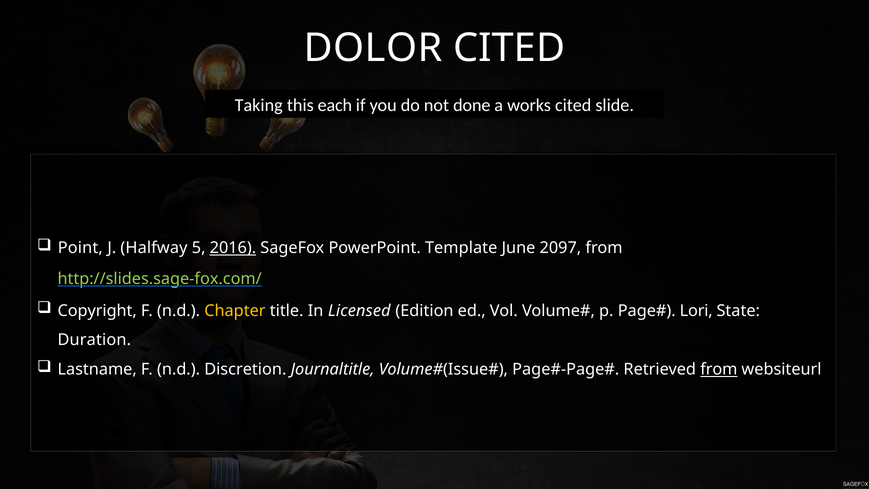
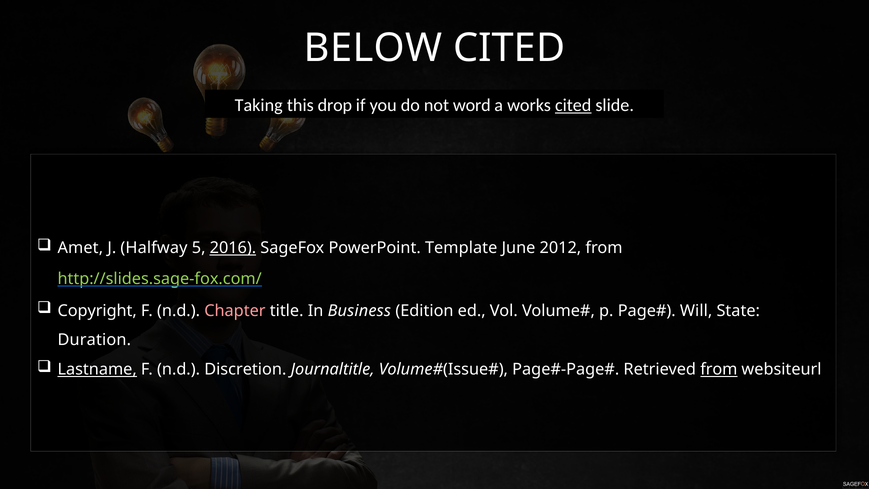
DOLOR: DOLOR -> BELOW
each: each -> drop
done: done -> word
cited at (573, 105) underline: none -> present
Point: Point -> Amet
2097: 2097 -> 2012
Chapter colour: yellow -> pink
Licensed: Licensed -> Business
Lori: Lori -> Will
Lastname underline: none -> present
